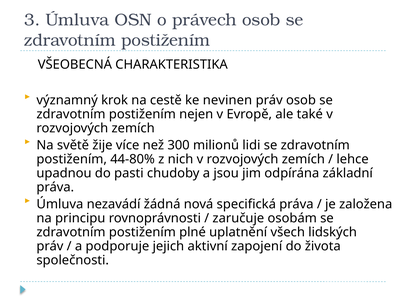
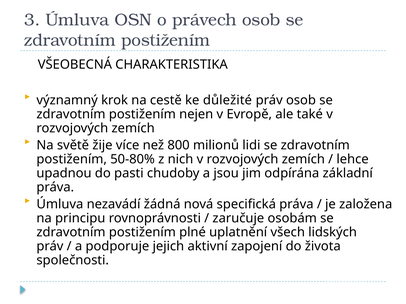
nevinen: nevinen -> důležité
300: 300 -> 800
44-80%: 44-80% -> 50-80%
